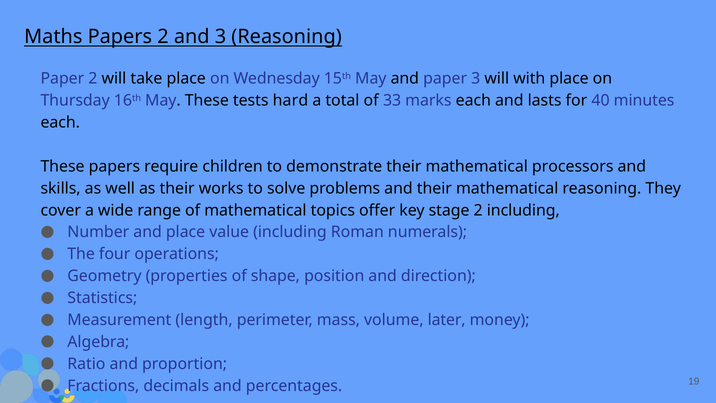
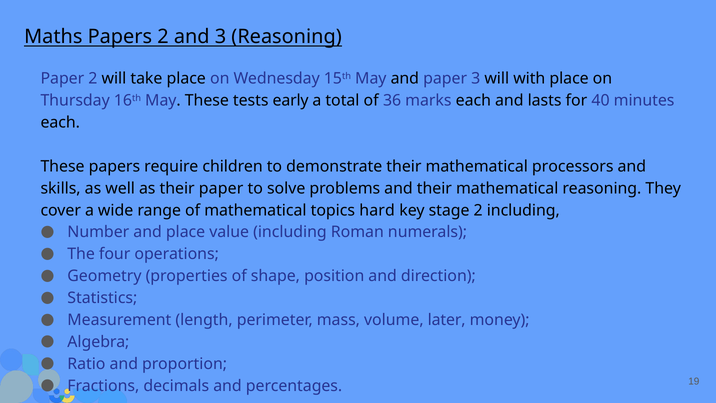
hard: hard -> early
33: 33 -> 36
their works: works -> paper
offer: offer -> hard
